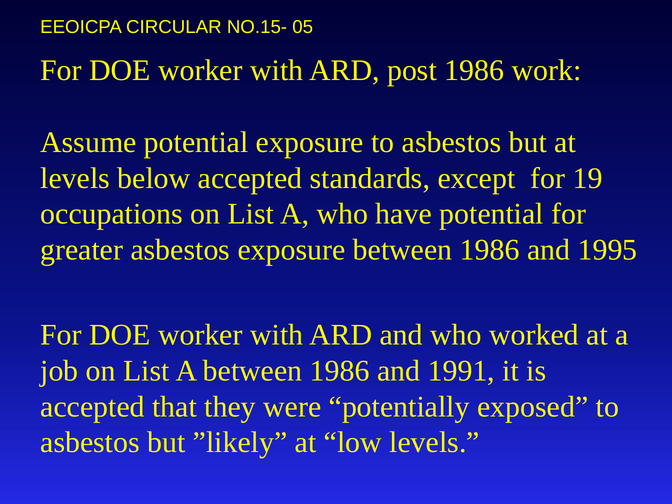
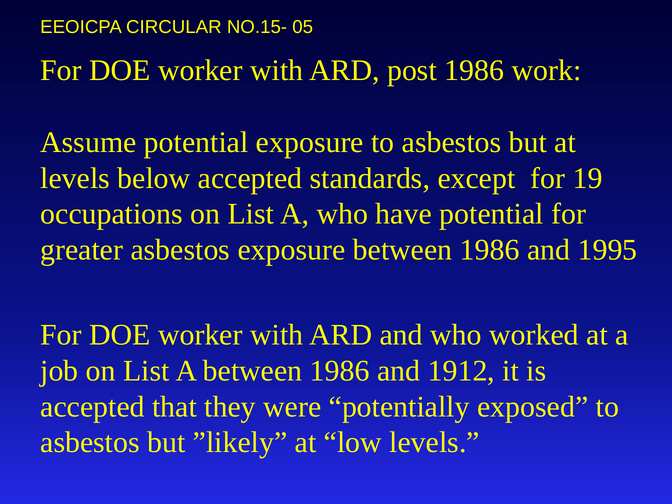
1991: 1991 -> 1912
